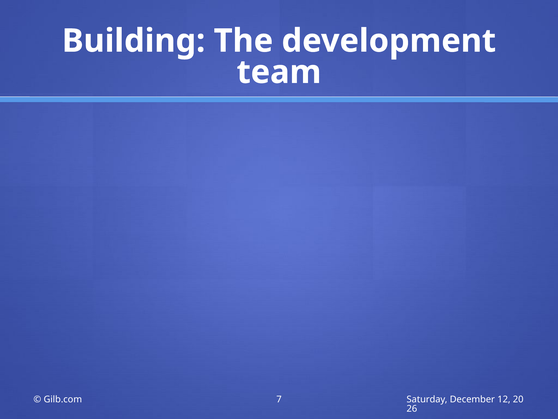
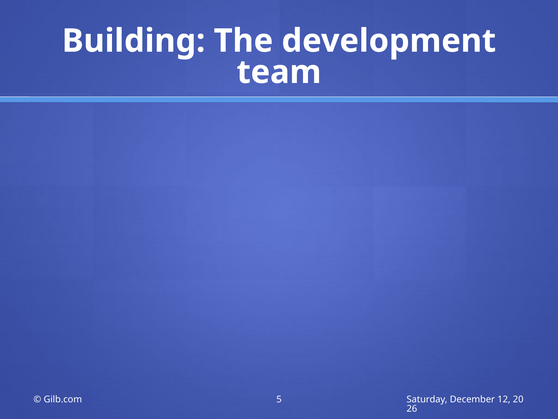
7: 7 -> 5
